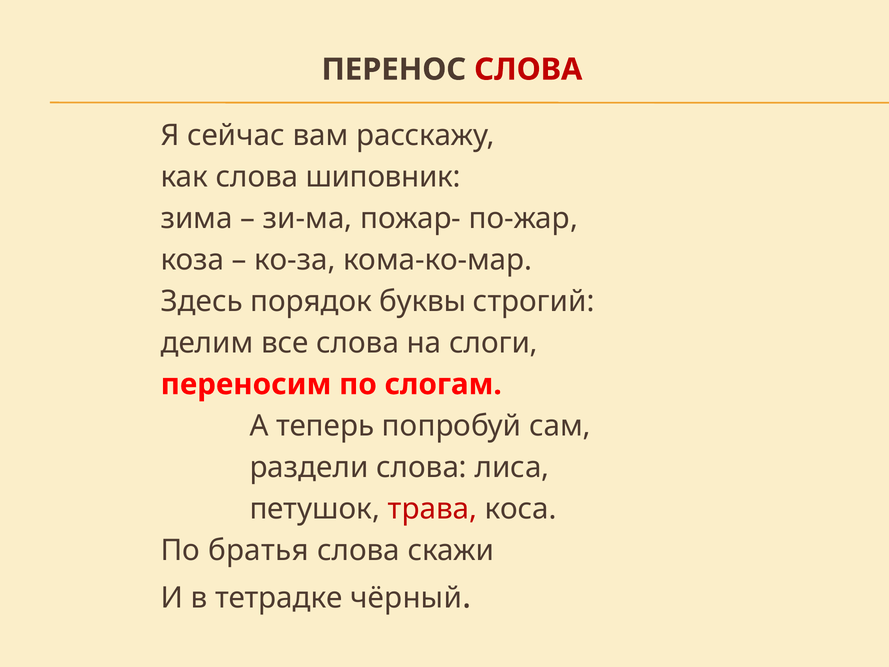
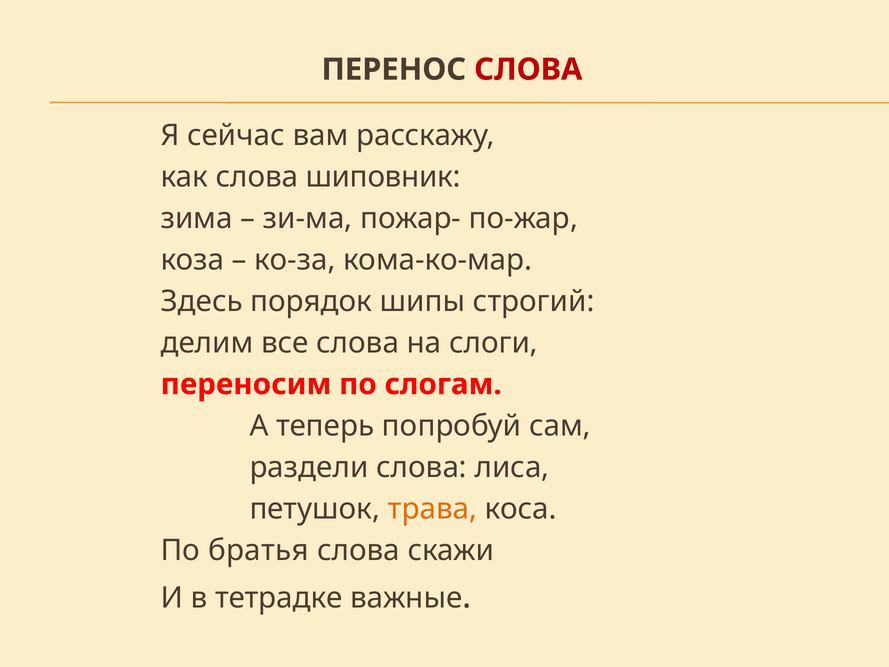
буквы: буквы -> шипы
трава colour: red -> orange
чёрный: чёрный -> важные
